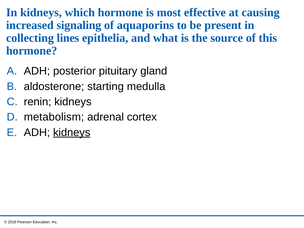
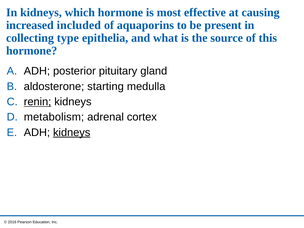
signaling: signaling -> included
lines: lines -> type
renin underline: none -> present
